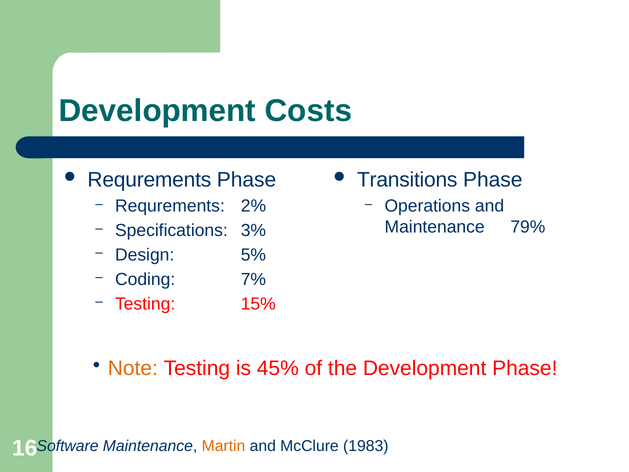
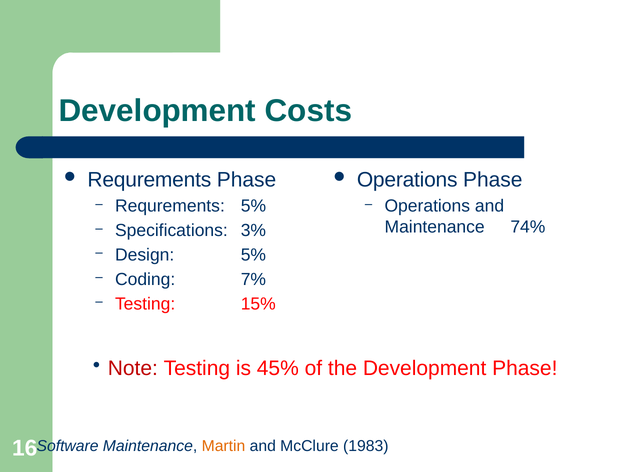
Transitions at (407, 180): Transitions -> Operations
Requrements 2%: 2% -> 5%
79%: 79% -> 74%
Note colour: orange -> red
